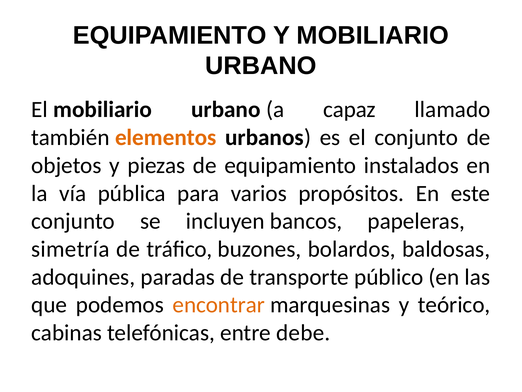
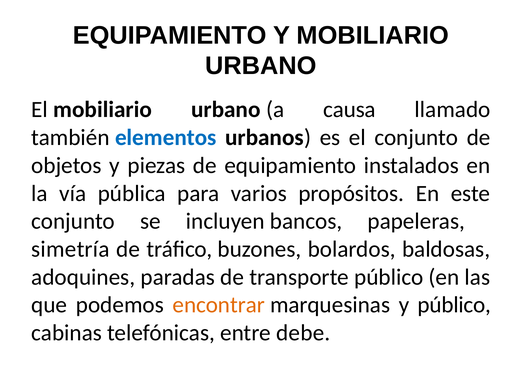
capaz: capaz -> causa
elementos colour: orange -> blue
y teórico: teórico -> público
